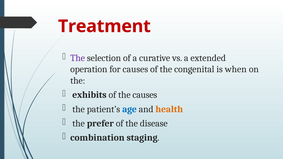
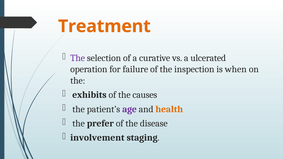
Treatment colour: red -> orange
extended: extended -> ulcerated
for causes: causes -> failure
congenital: congenital -> inspection
age colour: blue -> purple
combination: combination -> involvement
